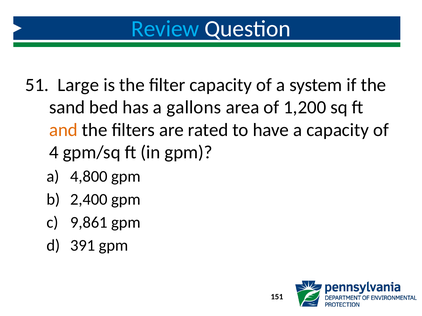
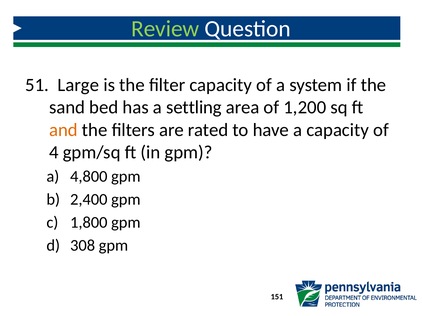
Review colour: light blue -> light green
gallons: gallons -> settling
9,861: 9,861 -> 1,800
391: 391 -> 308
